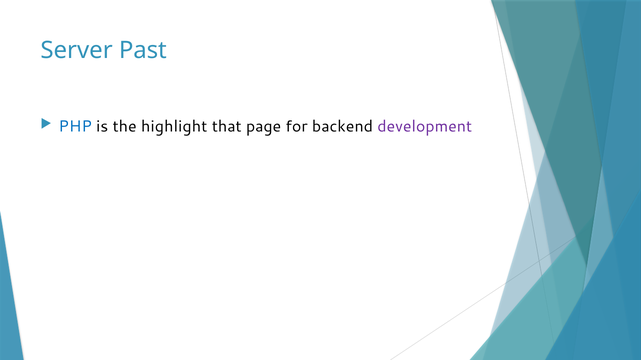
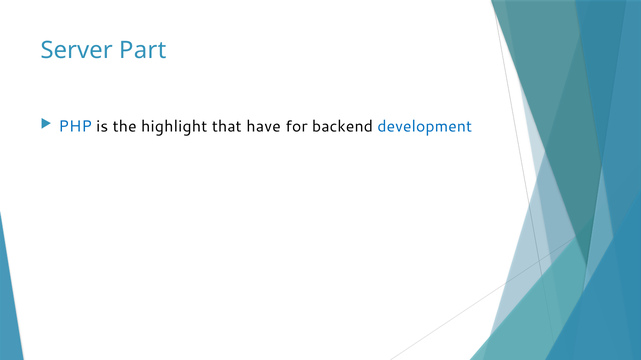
Past: Past -> Part
page: page -> have
development colour: purple -> blue
